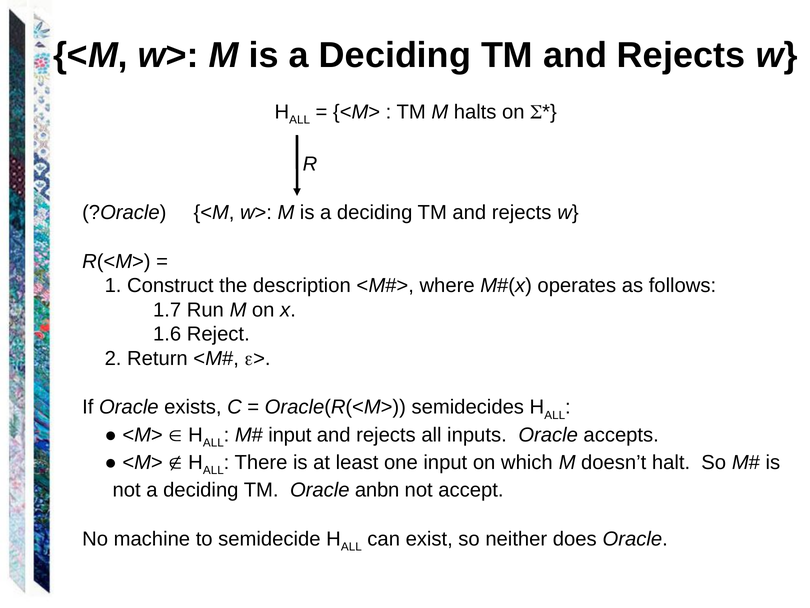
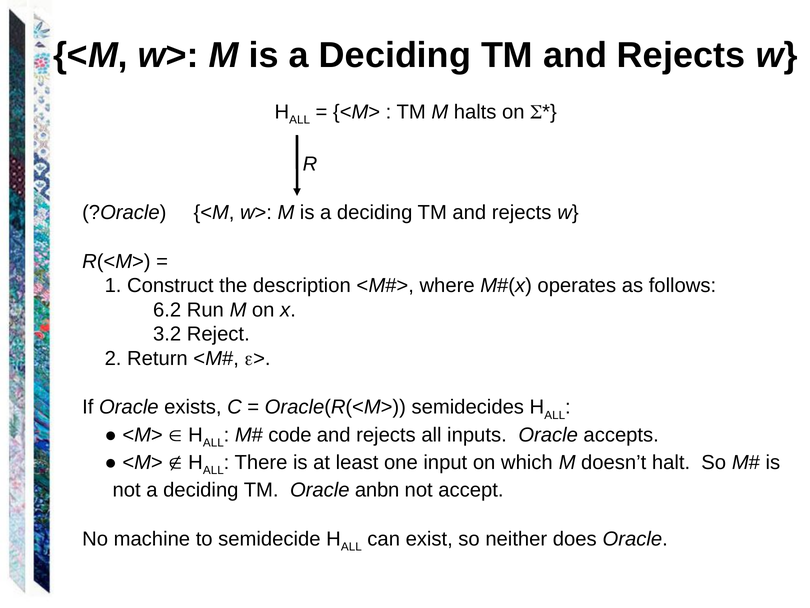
1.7: 1.7 -> 6.2
1.6: 1.6 -> 3.2
input at (290, 435): input -> code
